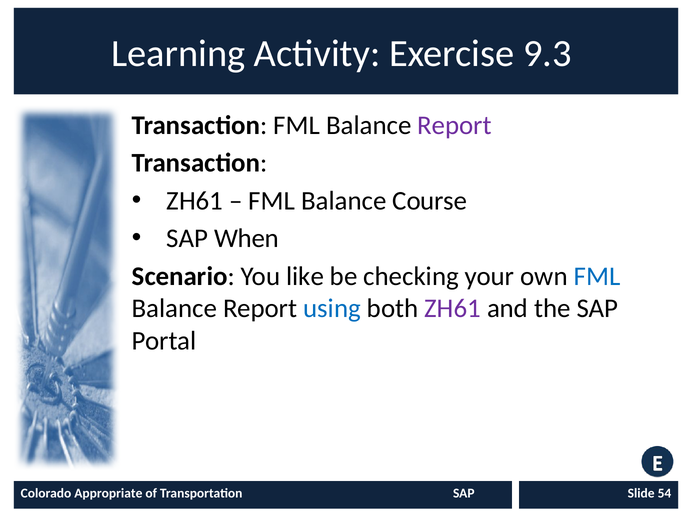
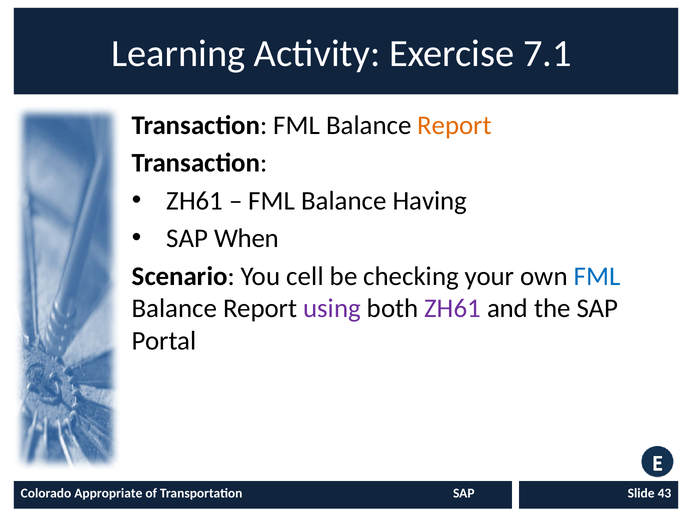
9.3: 9.3 -> 7.1
Report at (455, 125) colour: purple -> orange
Course: Course -> Having
like: like -> cell
using colour: blue -> purple
54: 54 -> 43
